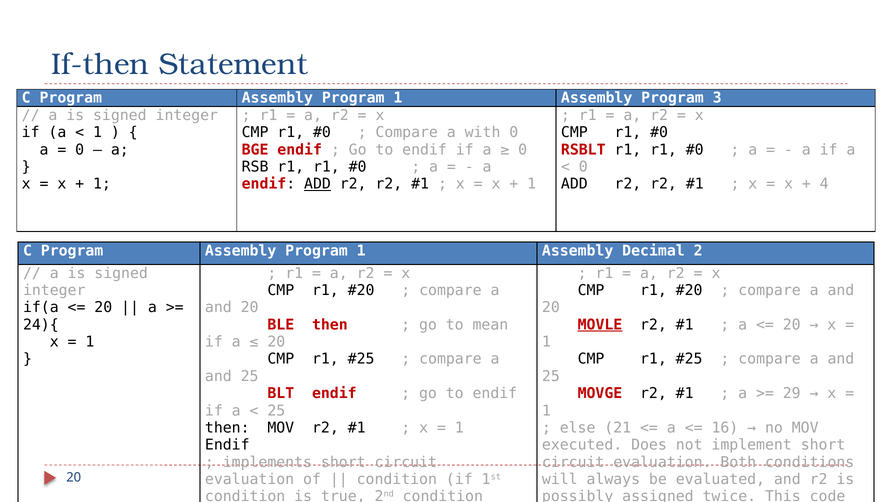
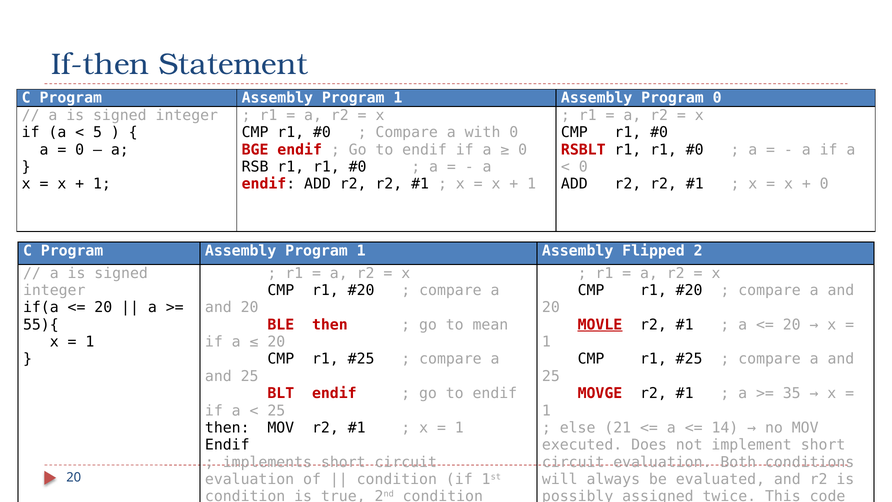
Program 3: 3 -> 0
1 at (98, 132): 1 -> 5
ADD at (318, 184) underline: present -> none
4 at (824, 184): 4 -> 0
Decimal: Decimal -> Flipped
24){: 24){ -> 55){
29: 29 -> 35
16: 16 -> 14
